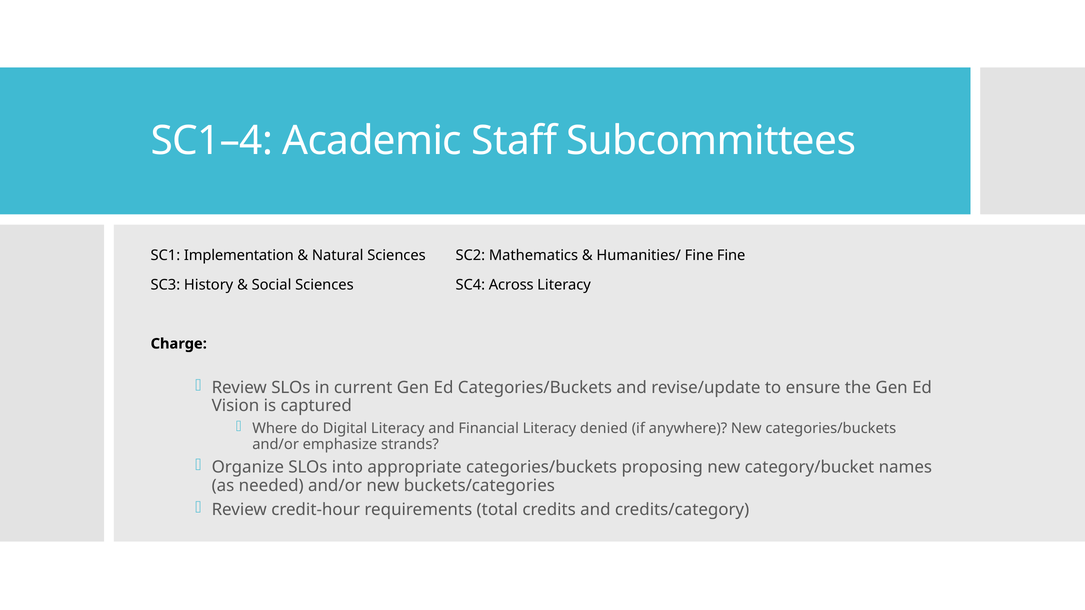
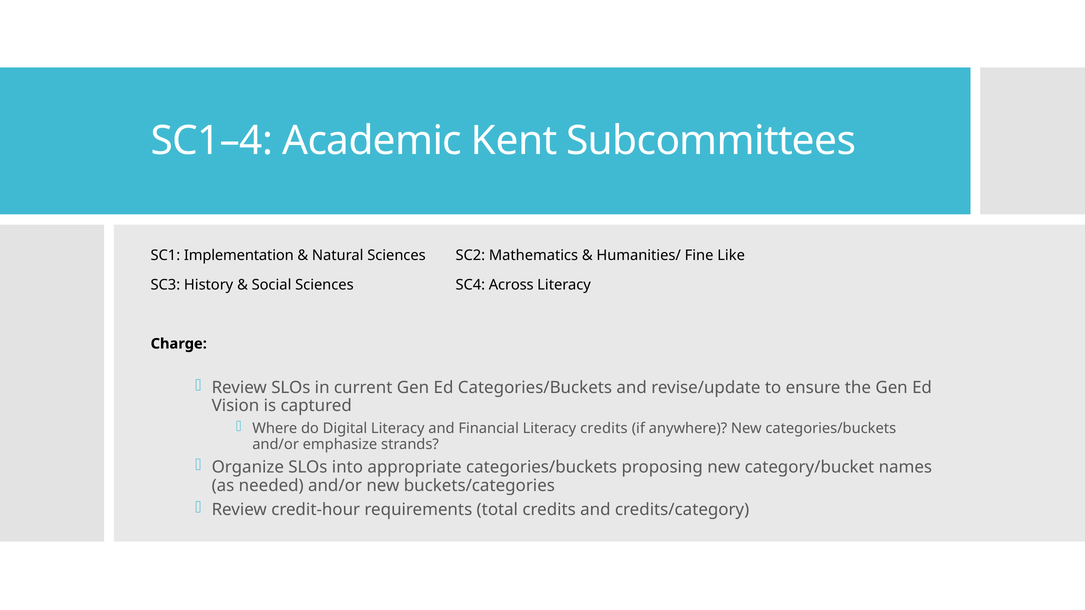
Staff: Staff -> Kent
Fine Fine: Fine -> Like
Literacy denied: denied -> credits
